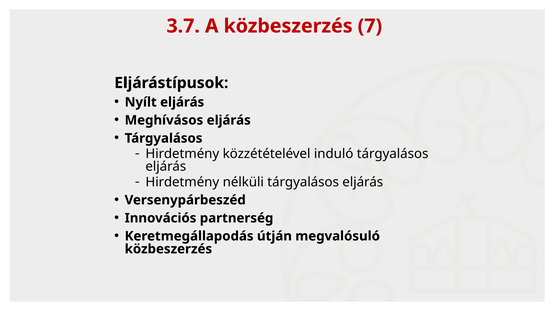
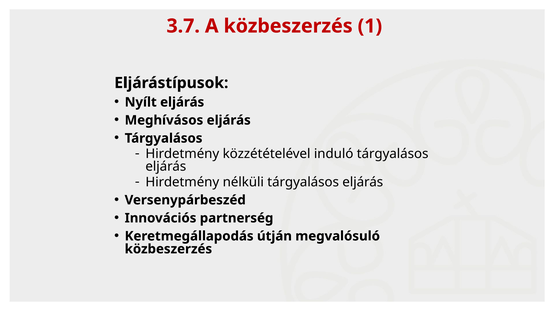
7: 7 -> 1
